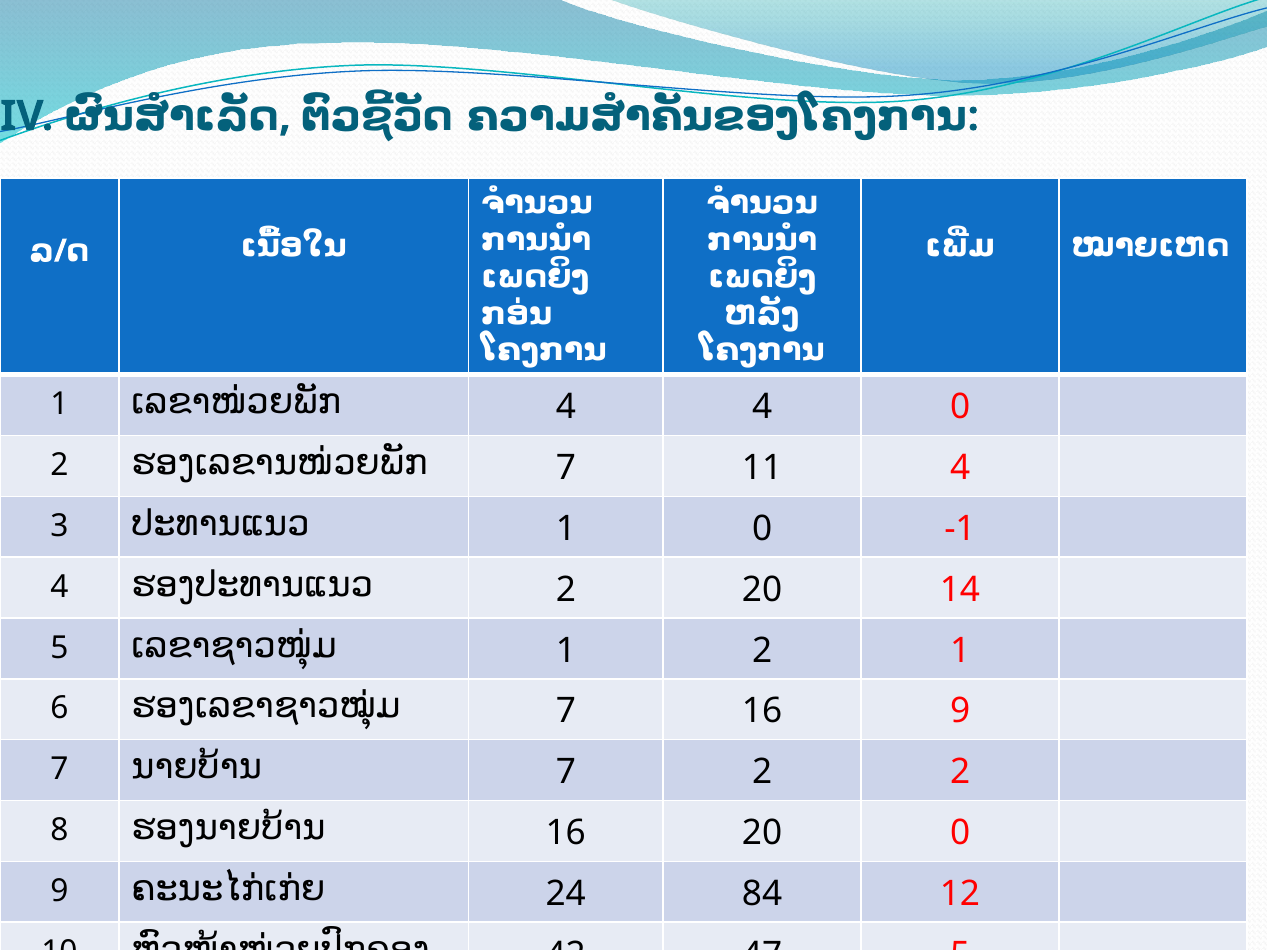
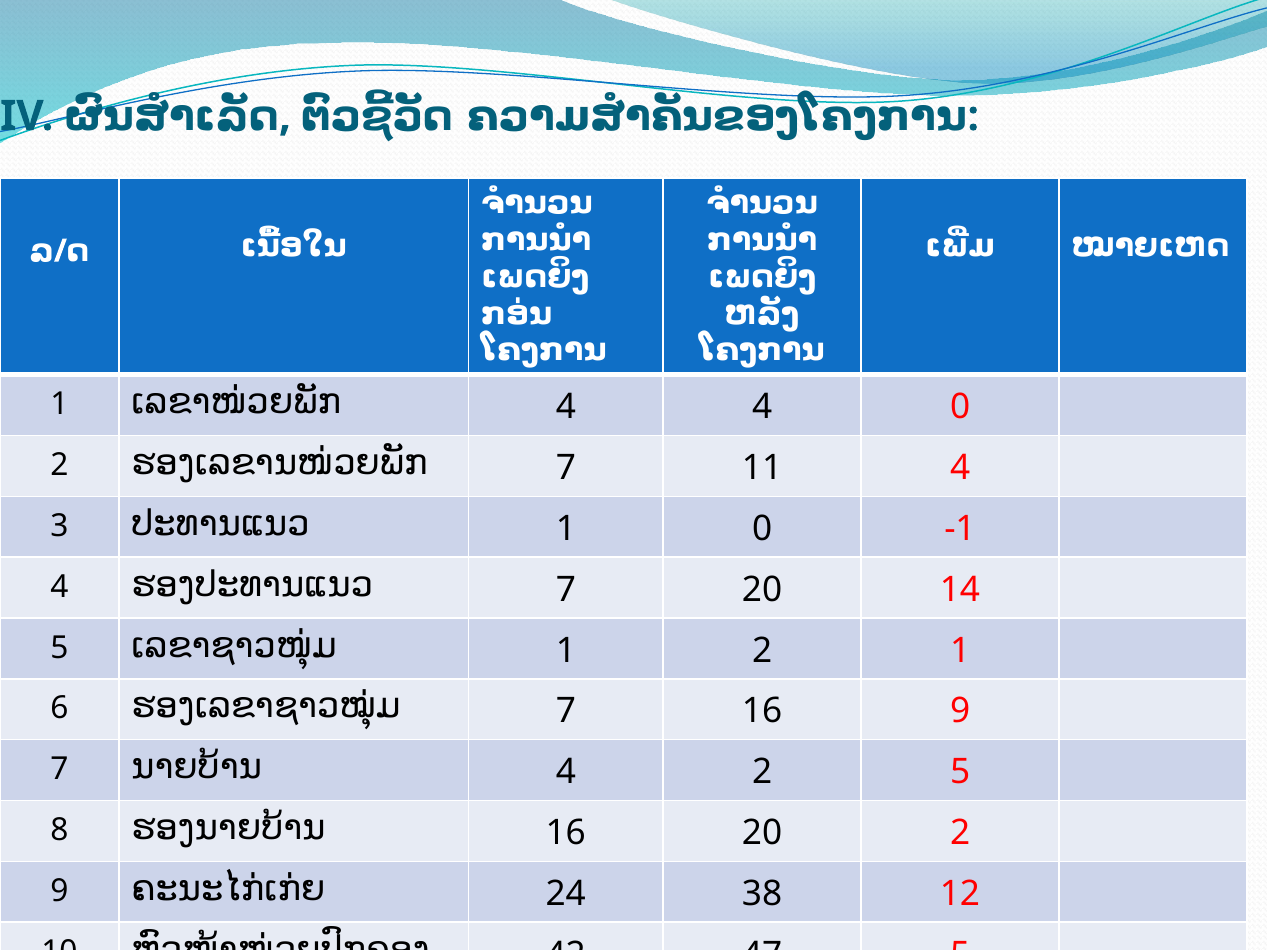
2 at (566, 590): 2 -> 7
7 at (566, 772): 7 -> 4
2 2: 2 -> 5
20 0: 0 -> 2
84: 84 -> 38
